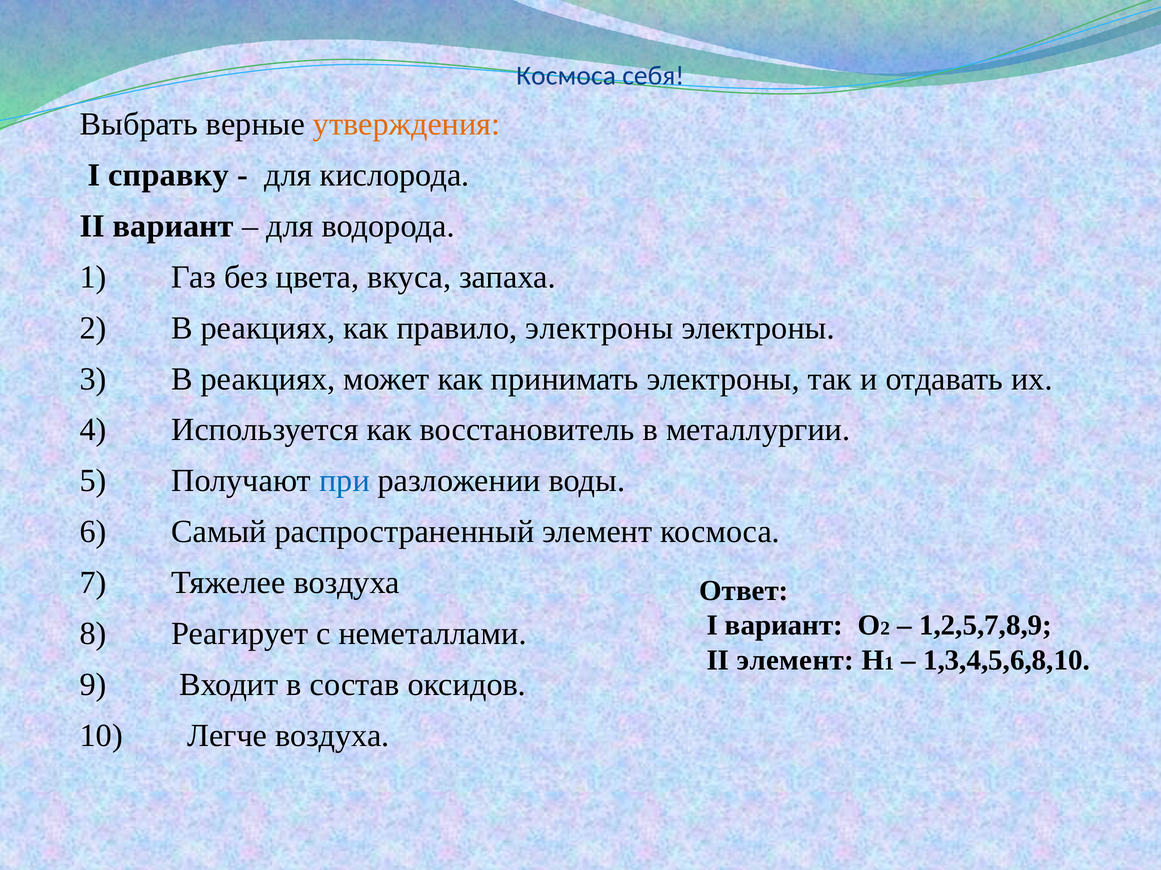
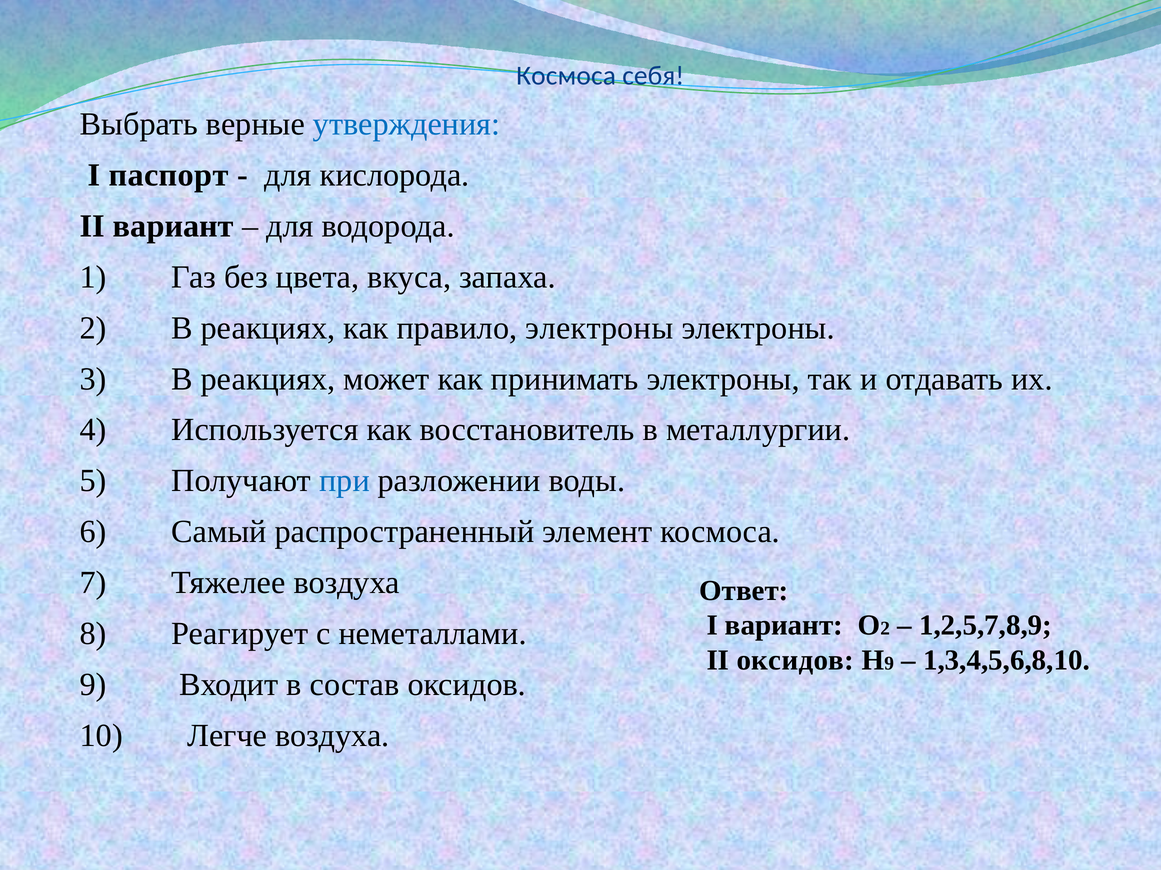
утверждения colour: orange -> blue
справку: справку -> паспорт
II элемент: элемент -> оксидов
1 at (889, 664): 1 -> 9
